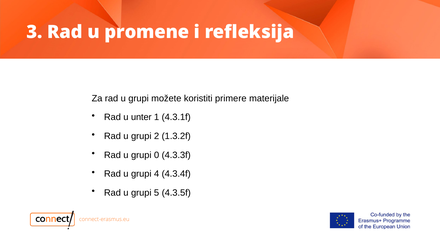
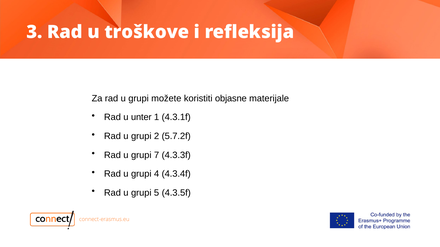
promene: promene -> troškove
primere: primere -> objasne
1.3.2f: 1.3.2f -> 5.7.2f
0: 0 -> 7
